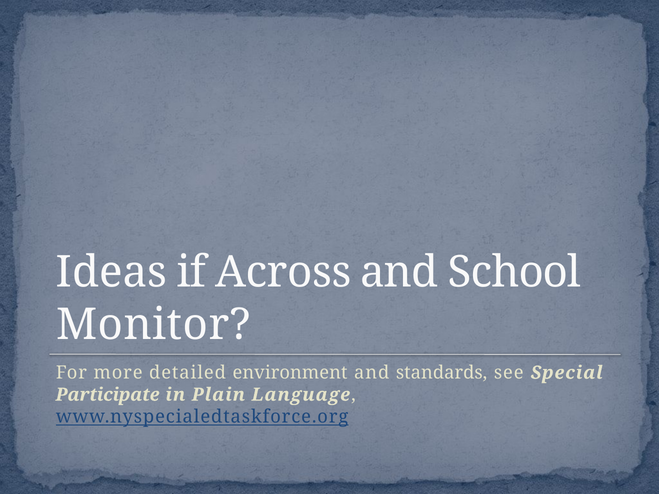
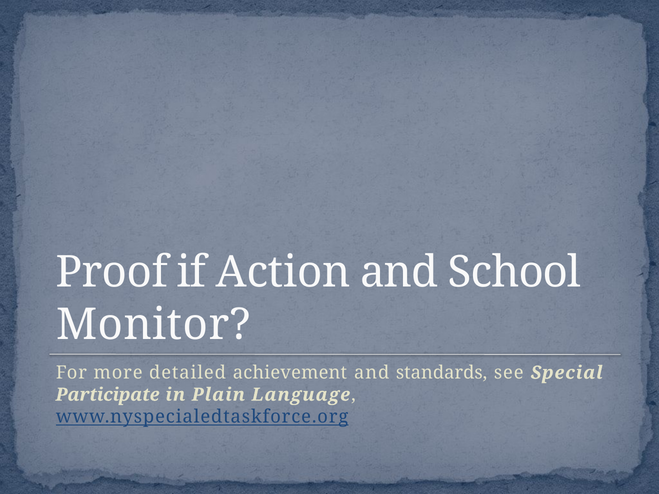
Ideas: Ideas -> Proof
Across: Across -> Action
environment: environment -> achievement
